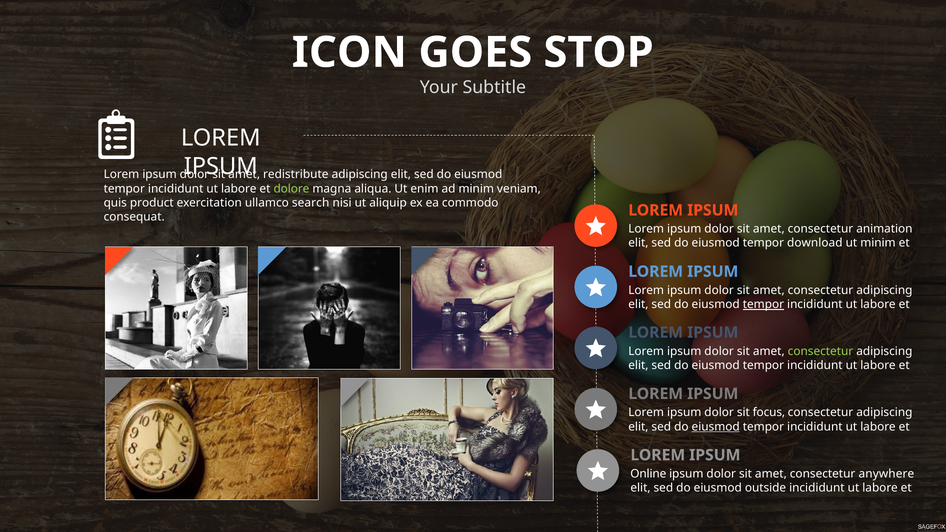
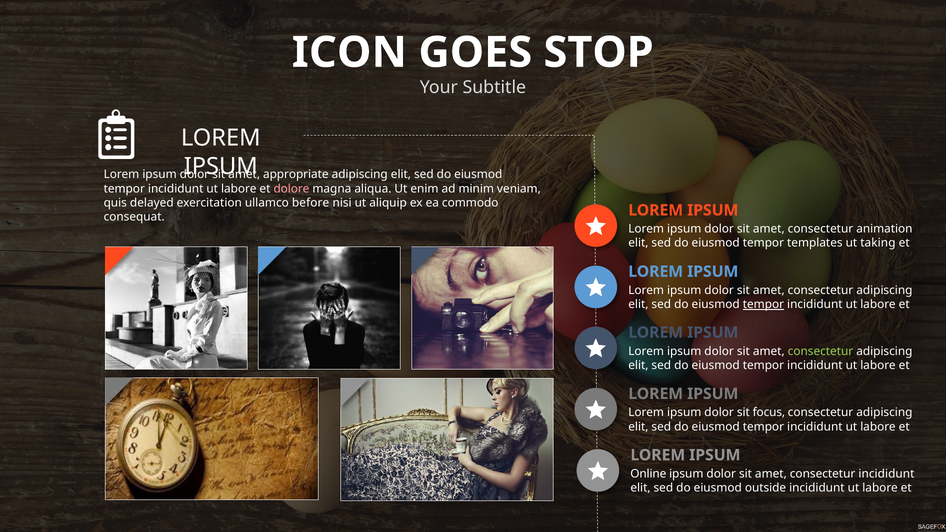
redistribute: redistribute -> appropriate
dolore colour: light green -> pink
product: product -> delayed
search: search -> before
download: download -> templates
ut minim: minim -> taking
eiusmod at (716, 427) underline: present -> none
consectetur anywhere: anywhere -> incididunt
